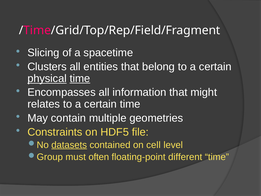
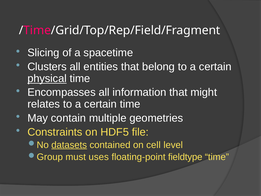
time at (80, 78) underline: present -> none
often: often -> uses
different: different -> fieldtype
